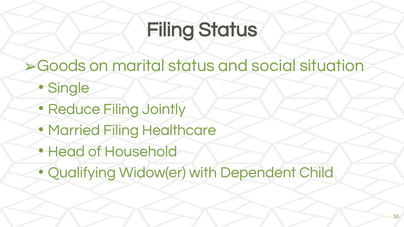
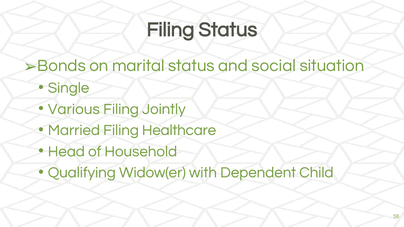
Goods: Goods -> Bonds
Reduce: Reduce -> Various
